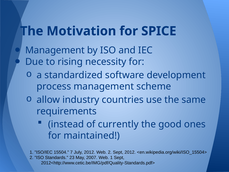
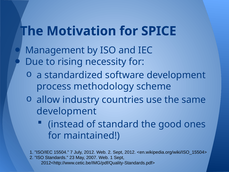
process management: management -> methodology
requirements at (67, 111): requirements -> development
currently: currently -> standard
